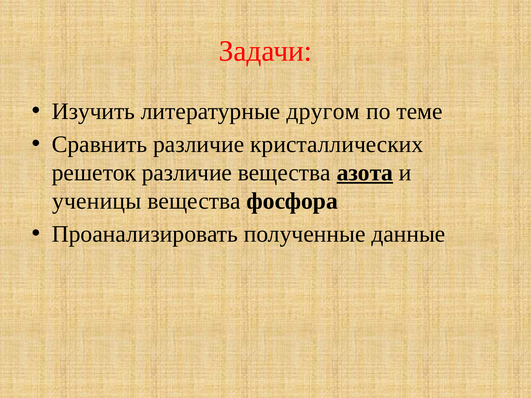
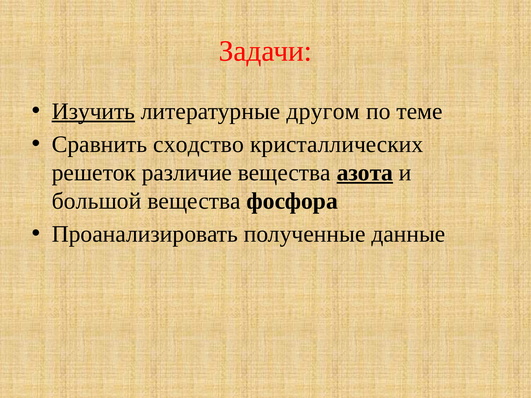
Изучить underline: none -> present
Сравнить различие: различие -> сходство
ученицы: ученицы -> большой
